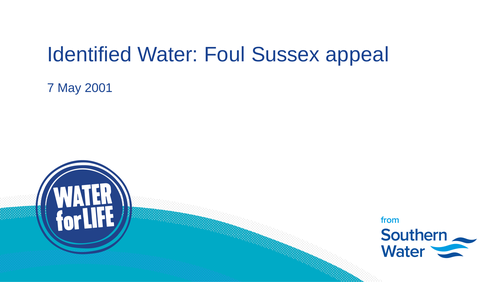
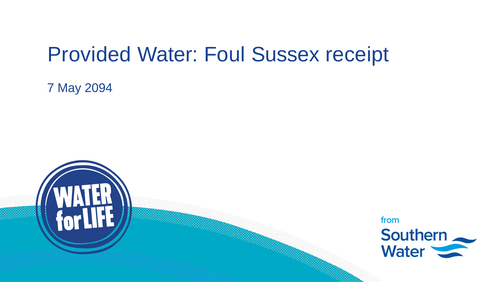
Identified: Identified -> Provided
appeal: appeal -> receipt
2001: 2001 -> 2094
